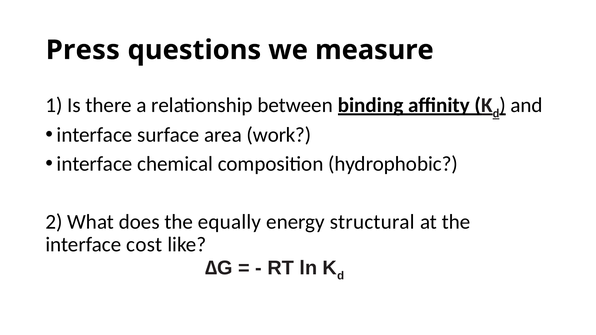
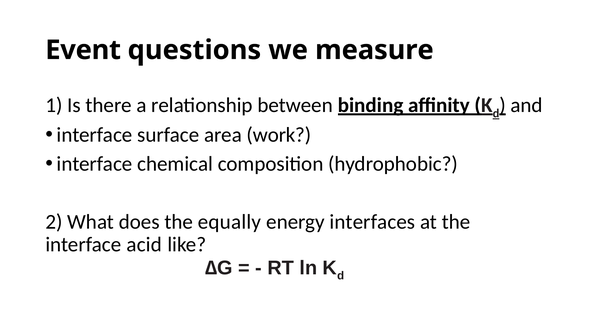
Press: Press -> Event
structural: structural -> interfaces
cost: cost -> acid
